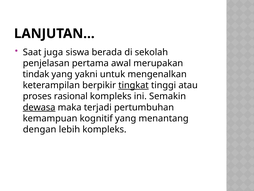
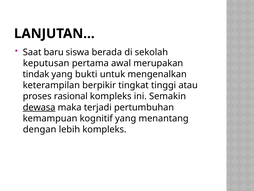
juga: juga -> baru
penjelasan: penjelasan -> keputusan
yakni: yakni -> bukti
tingkat underline: present -> none
